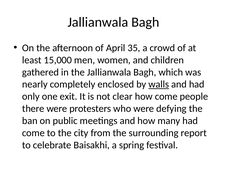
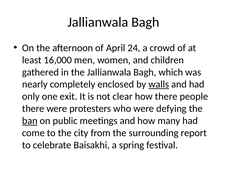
35: 35 -> 24
15,000: 15,000 -> 16,000
how come: come -> there
ban underline: none -> present
